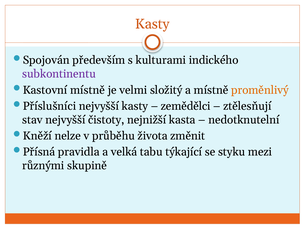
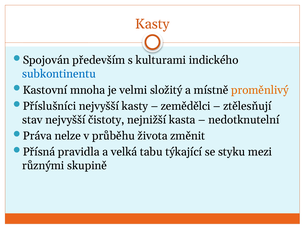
subkontinentu colour: purple -> blue
Kastovní místně: místně -> mnoha
Kněží: Kněží -> Práva
